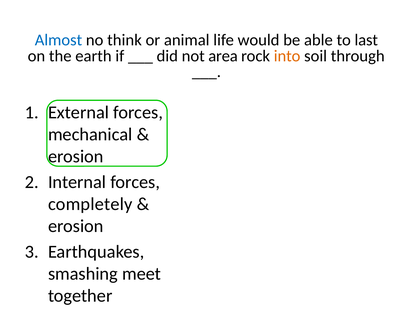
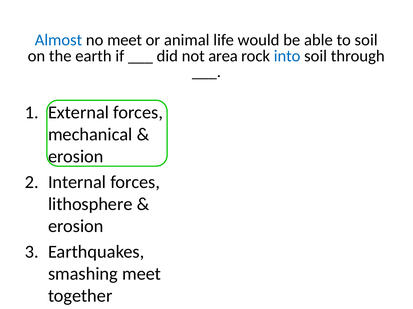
no think: think -> meet
to last: last -> soil
into colour: orange -> blue
completely: completely -> lithosphere
